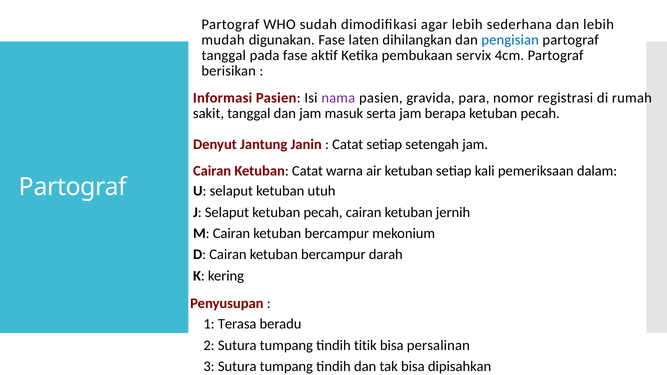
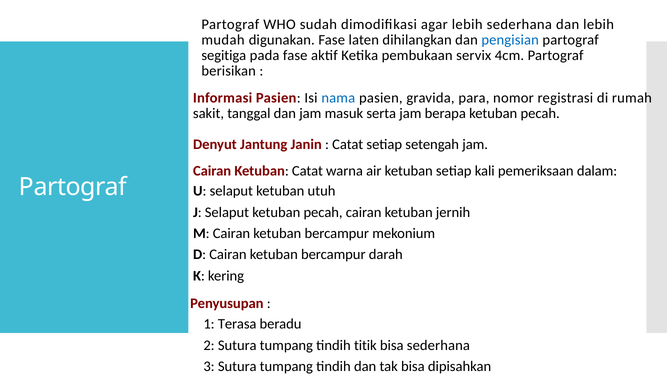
tanggal at (224, 55): tanggal -> segitiga
nama colour: purple -> blue
bisa persalinan: persalinan -> sederhana
